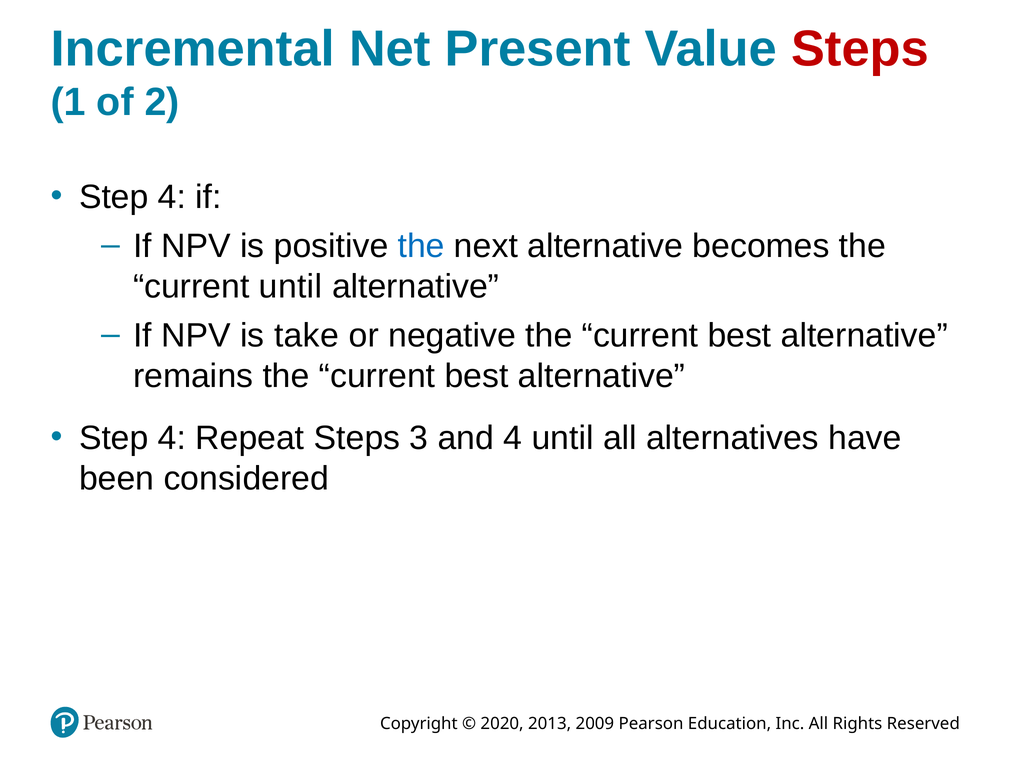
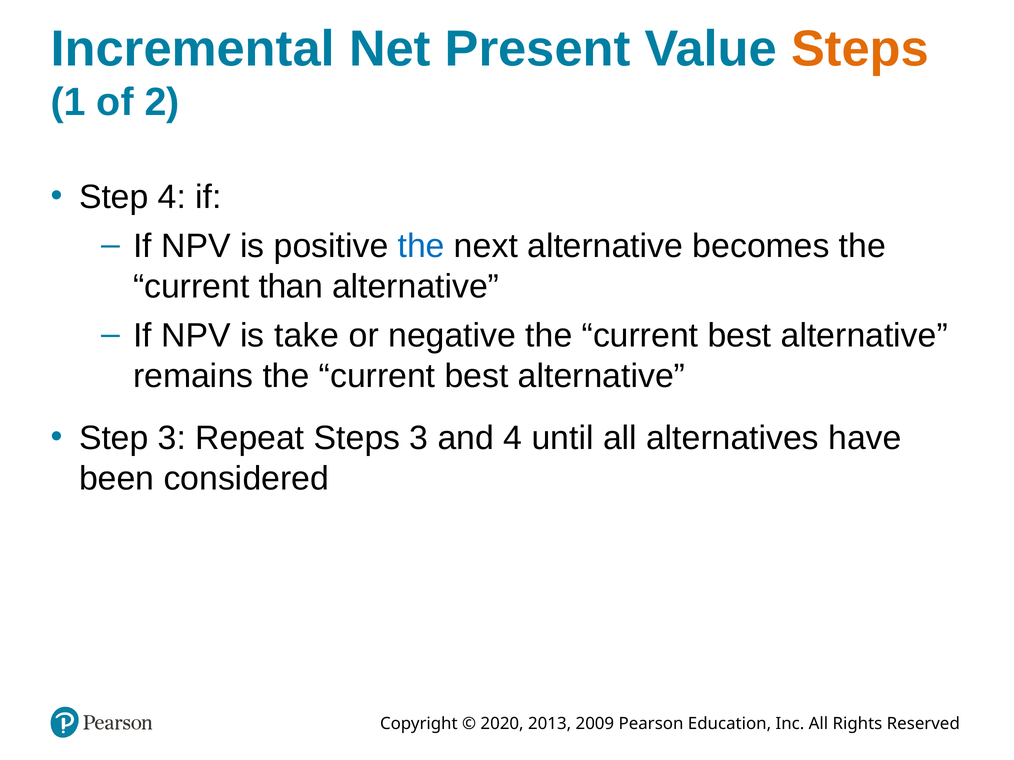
Steps at (860, 49) colour: red -> orange
current until: until -> than
4 at (172, 438): 4 -> 3
